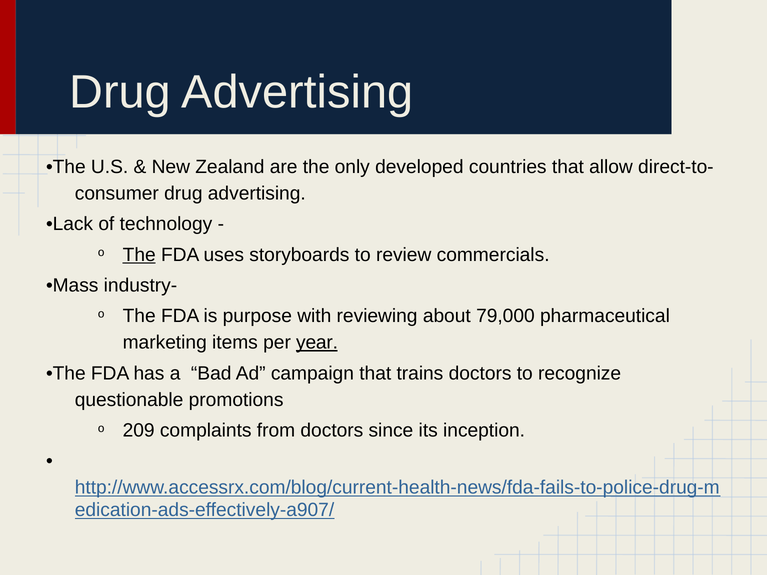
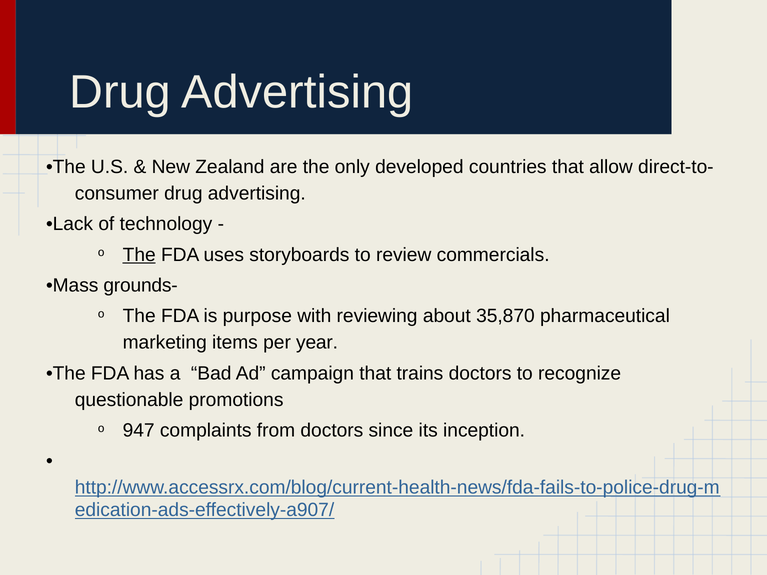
industry-: industry- -> grounds-
79,000: 79,000 -> 35,870
year underline: present -> none
209: 209 -> 947
